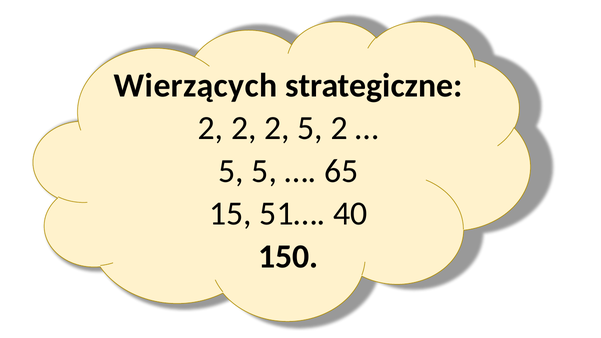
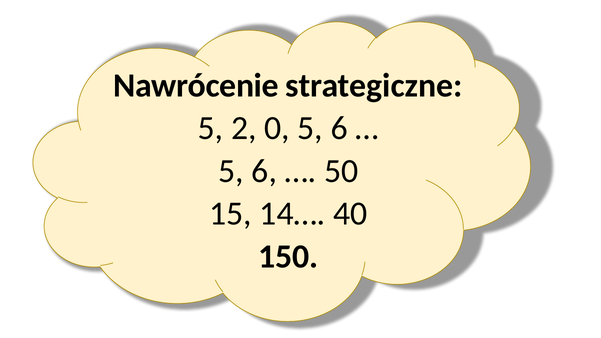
Wierzących: Wierzących -> Nawrócenie
2 at (211, 128): 2 -> 5
2 at (277, 128): 2 -> 0
2 at (339, 128): 2 -> 6
5 at (264, 171): 5 -> 6
65: 65 -> 50
51…: 51… -> 14…
